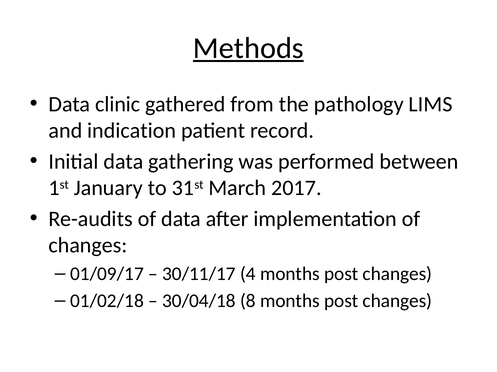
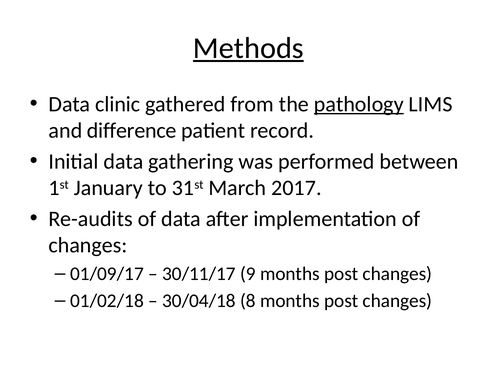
pathology underline: none -> present
indication: indication -> difference
4: 4 -> 9
